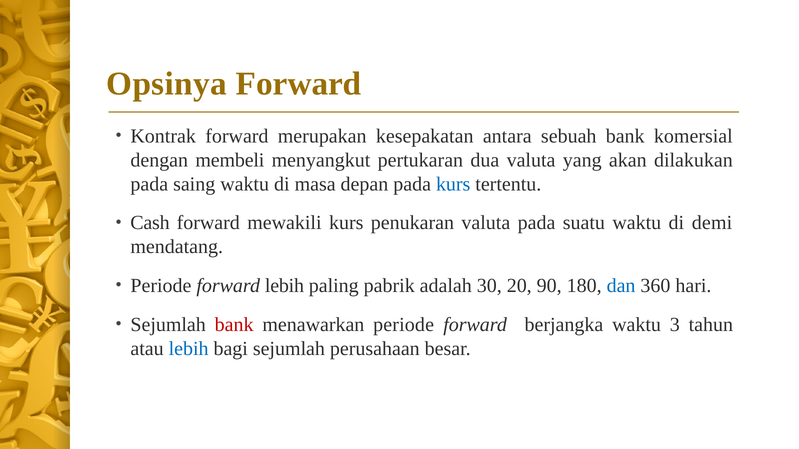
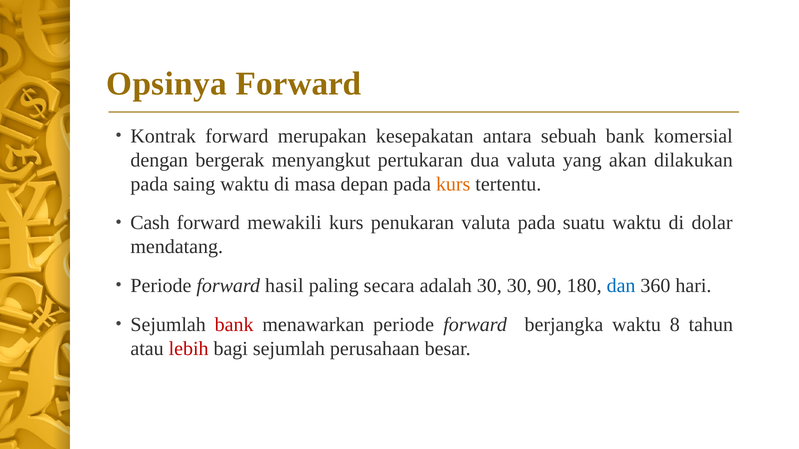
membeli: membeli -> bergerak
kurs at (453, 184) colour: blue -> orange
demi: demi -> dolar
forward lebih: lebih -> hasil
pabrik: pabrik -> secara
30 20: 20 -> 30
3: 3 -> 8
lebih at (189, 349) colour: blue -> red
